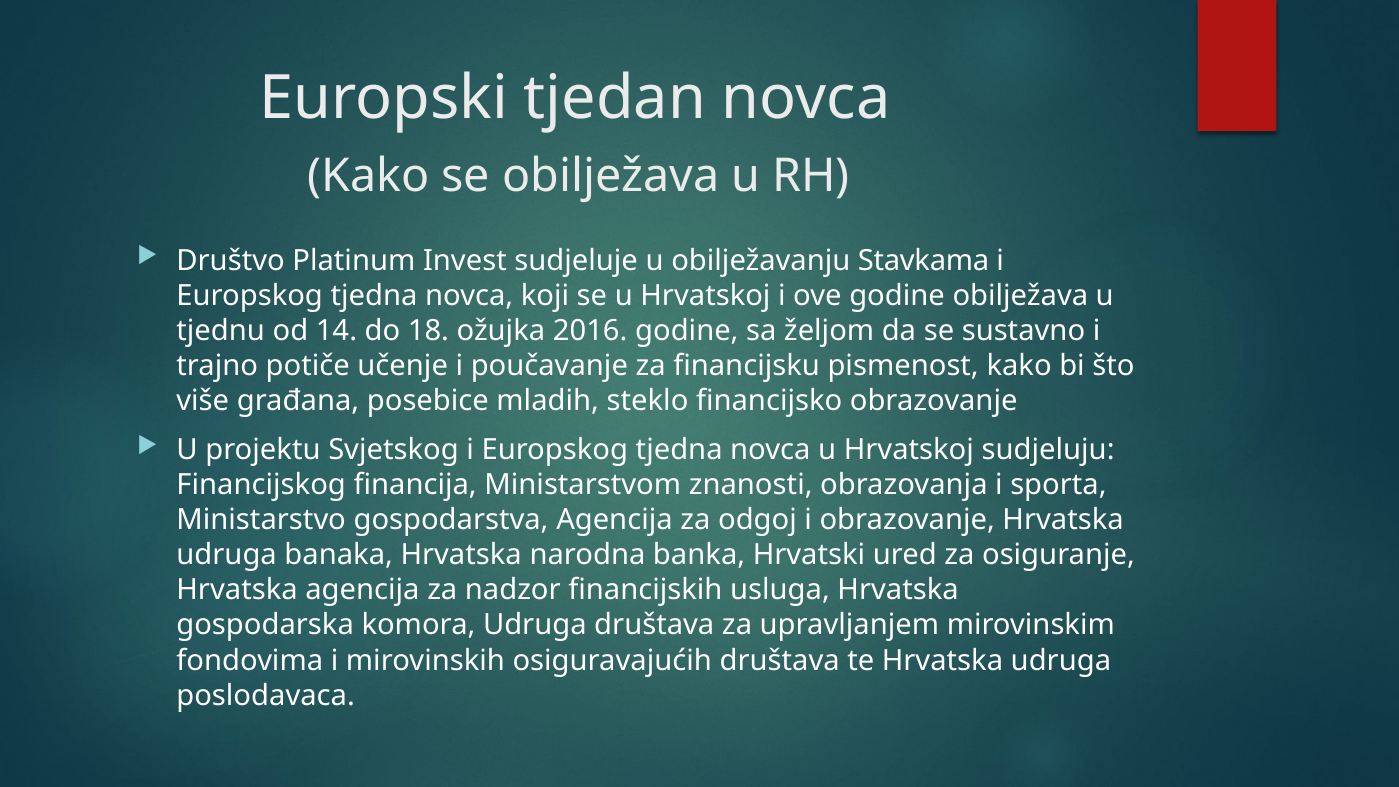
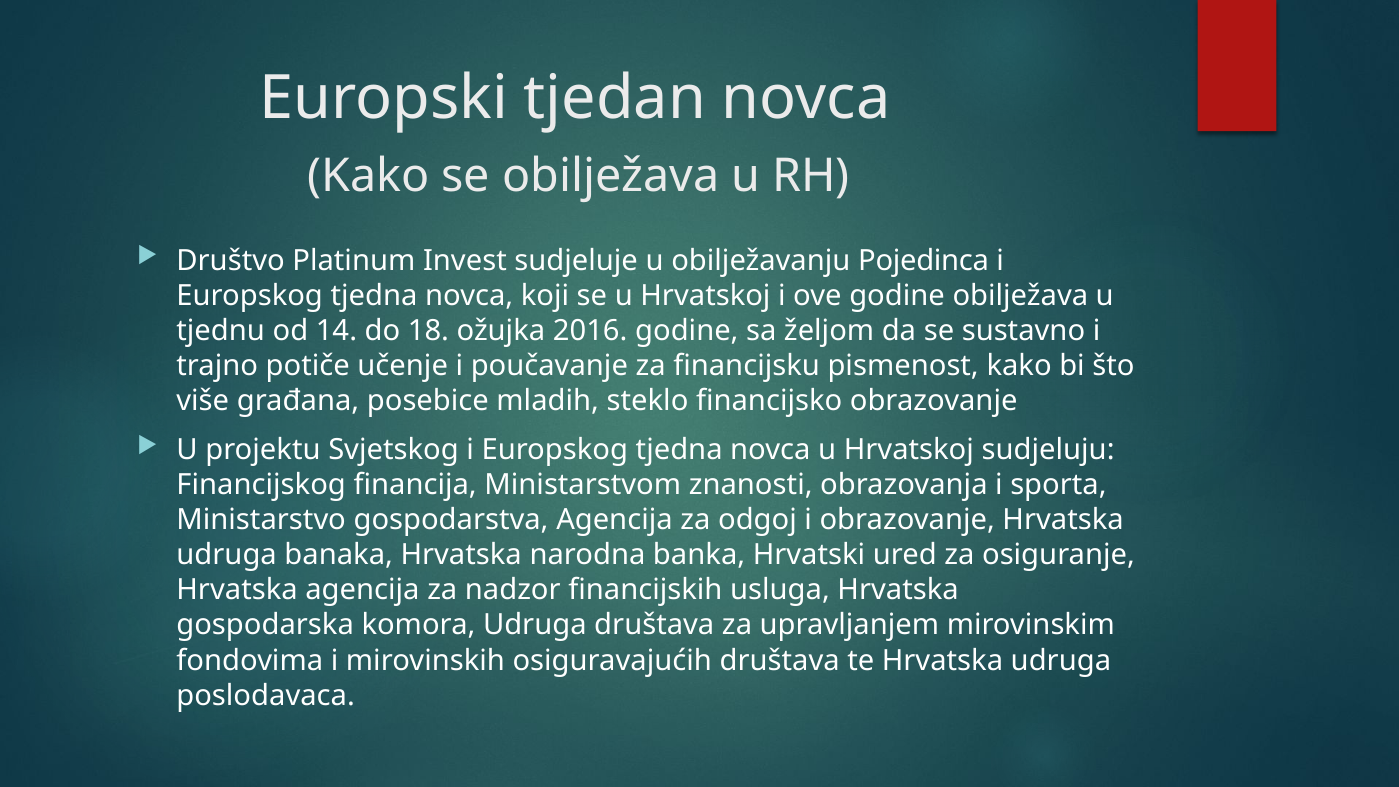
Stavkama: Stavkama -> Pojedinca
